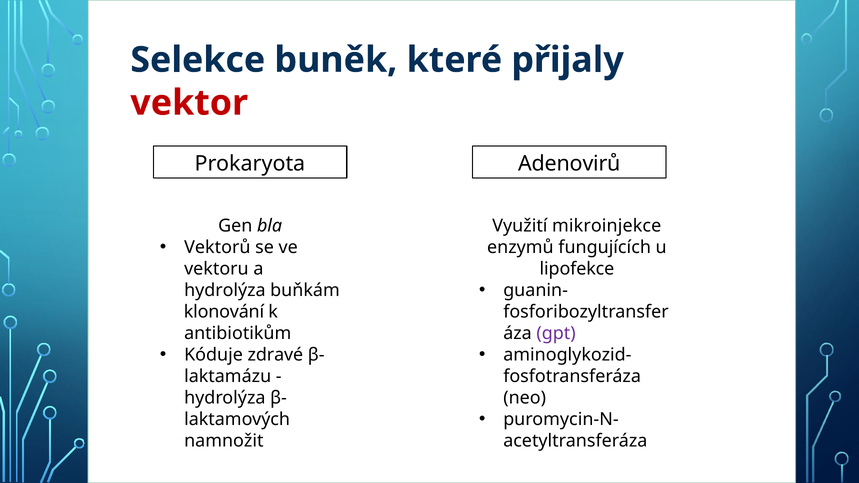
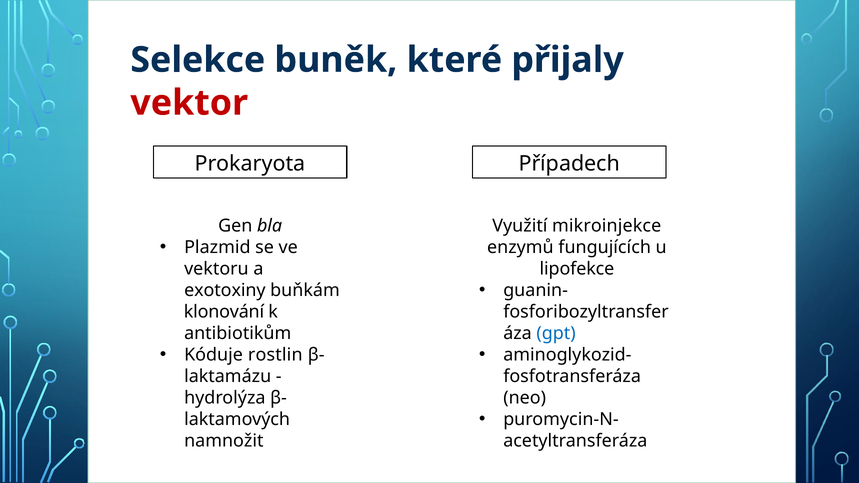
Adenovirů: Adenovirů -> Případech
Vektorů: Vektorů -> Plazmid
hydrolýza at (225, 290): hydrolýza -> exotoxiny
gpt colour: purple -> blue
zdravé: zdravé -> rostlin
